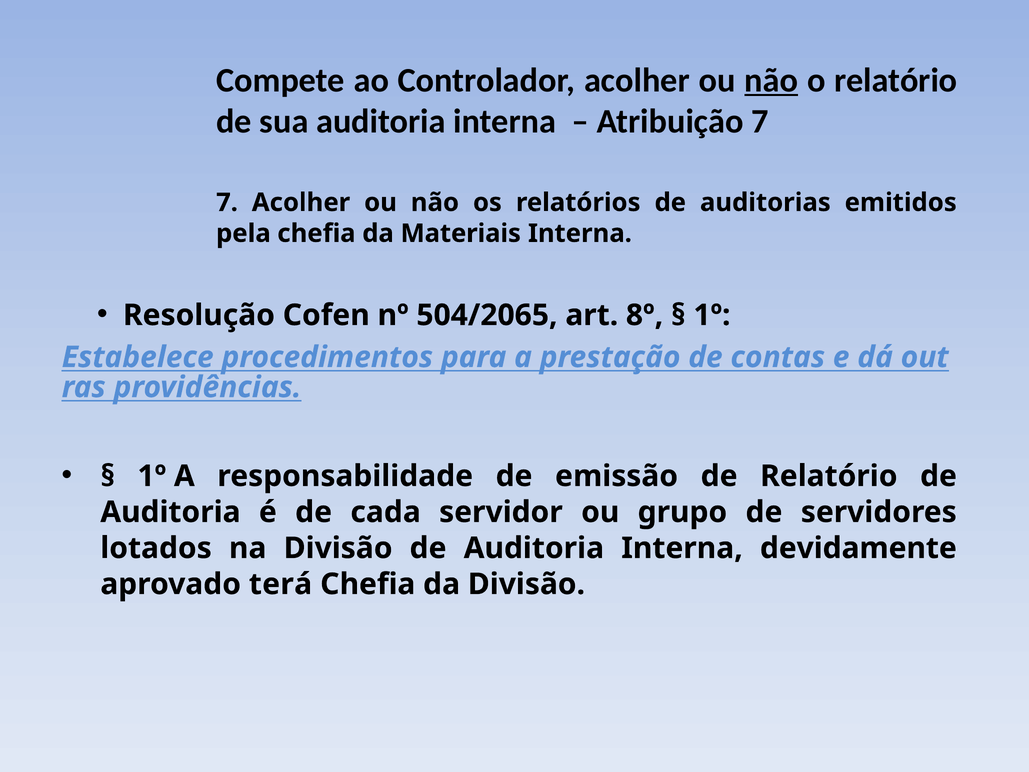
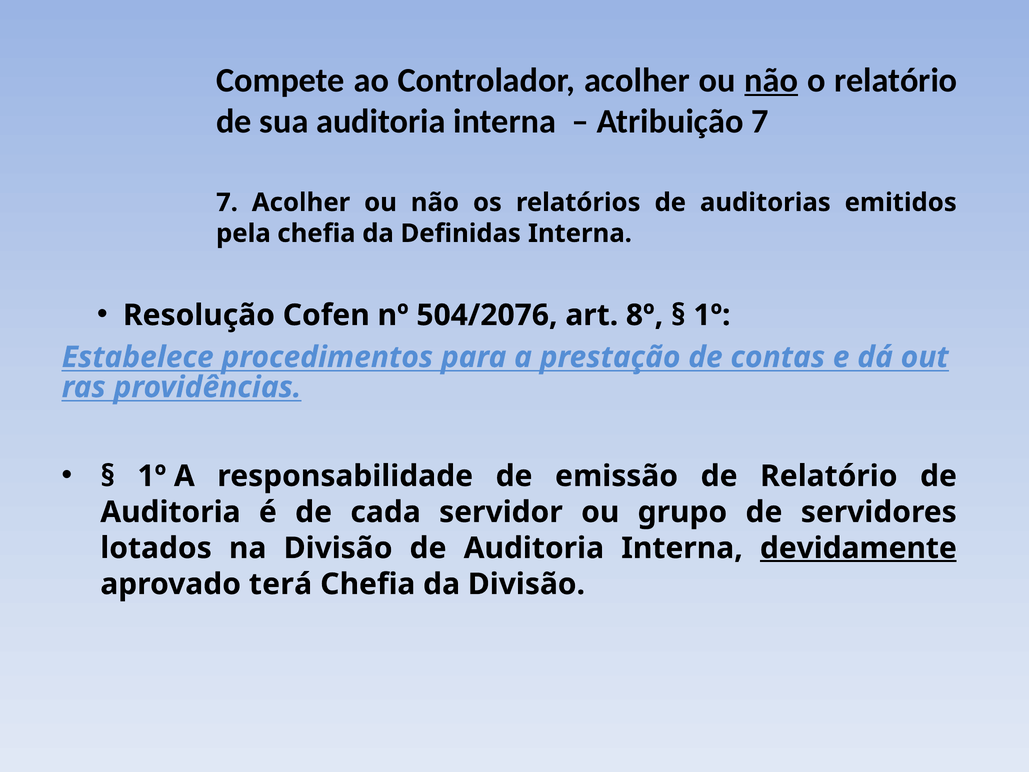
Materiais: Materiais -> Definidas
504/2065: 504/2065 -> 504/2076
devidamente underline: none -> present
